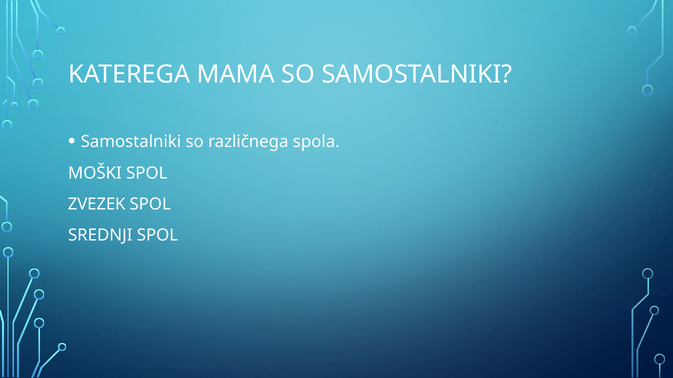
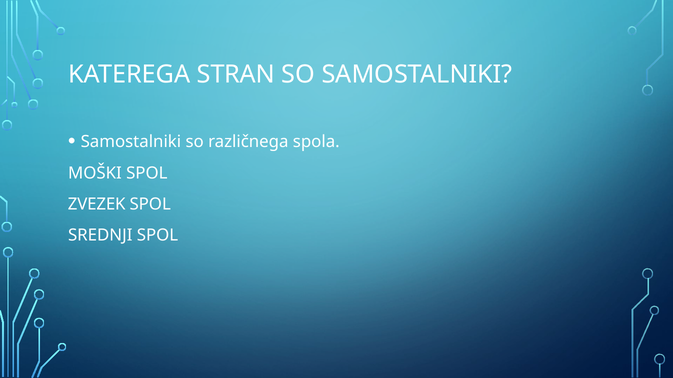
MAMA: MAMA -> STRAN
